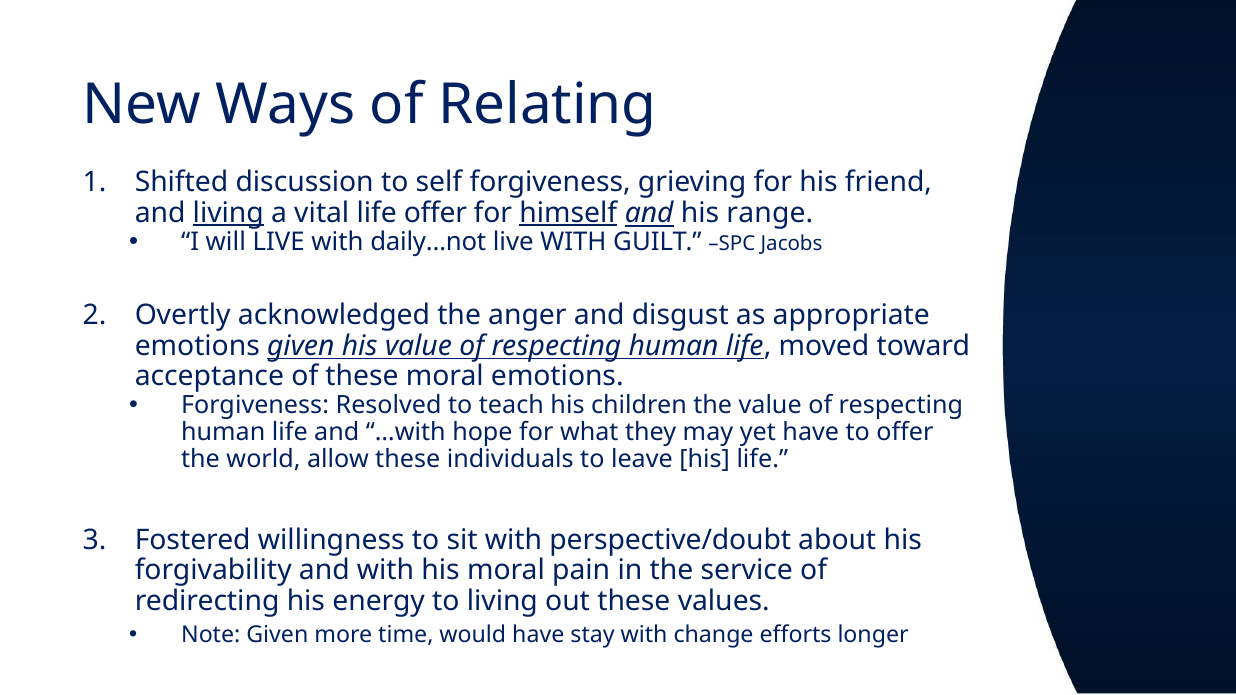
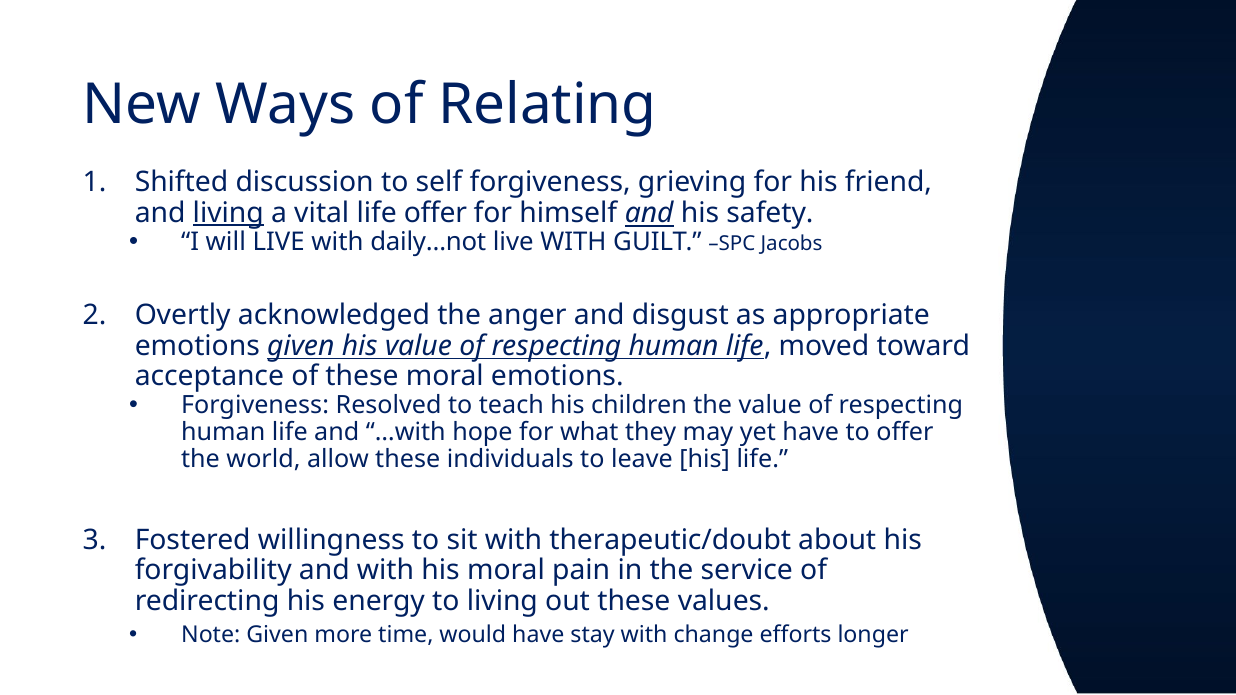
himself underline: present -> none
range: range -> safety
perspective/doubt: perspective/doubt -> therapeutic/doubt
